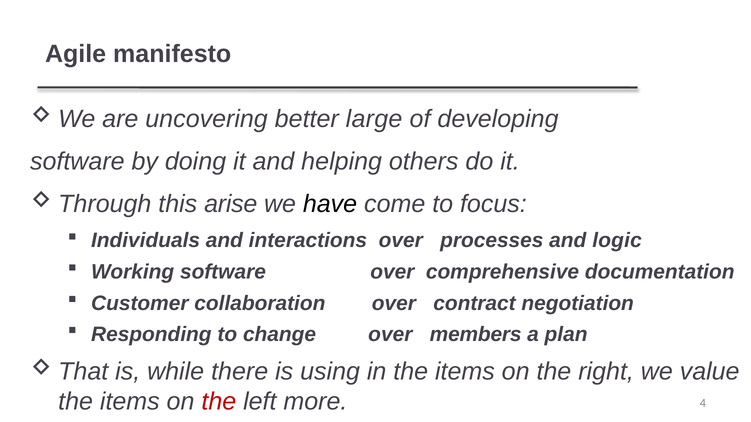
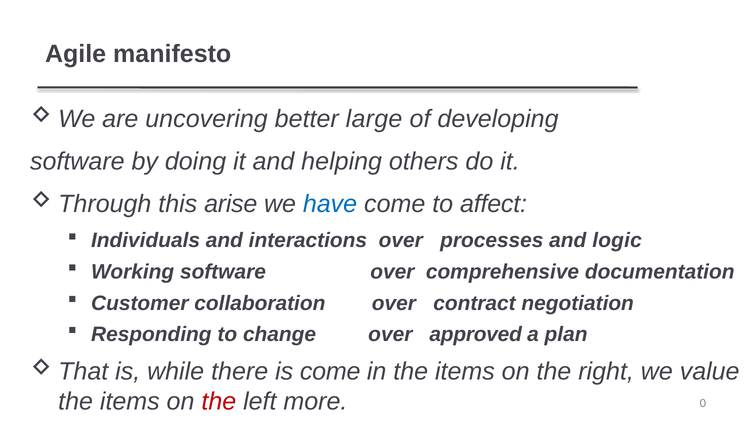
have colour: black -> blue
focus: focus -> affect
members: members -> approved
is using: using -> come
4: 4 -> 0
